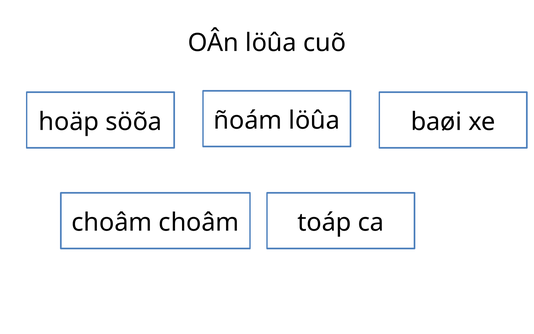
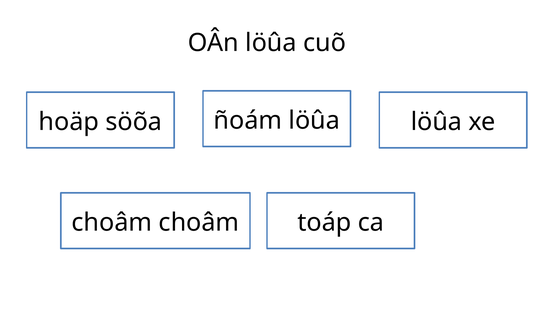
löûa baøi: baøi -> löûa
